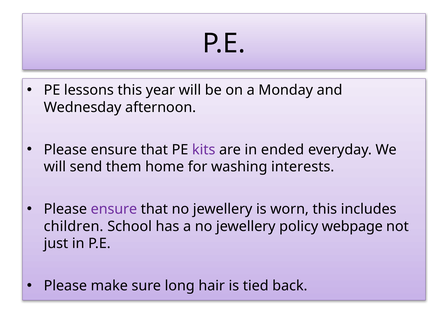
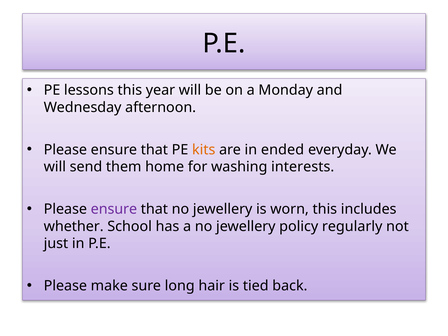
kits colour: purple -> orange
children: children -> whether
webpage: webpage -> regularly
